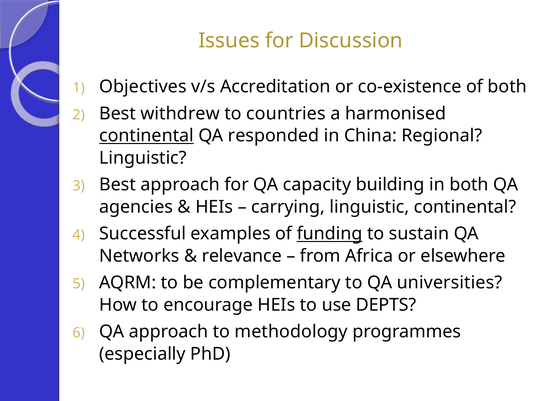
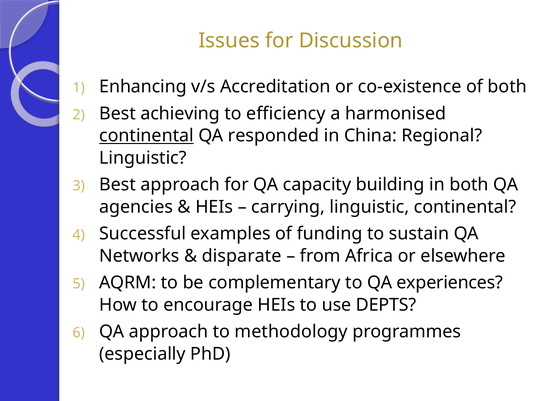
Objectives: Objectives -> Enhancing
withdrew: withdrew -> achieving
countries: countries -> efficiency
funding underline: present -> none
relevance: relevance -> disparate
universities: universities -> experiences
